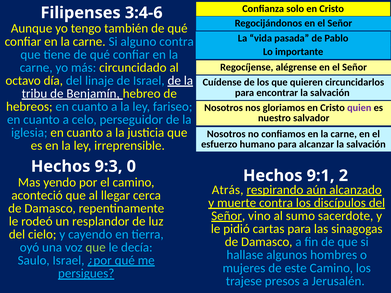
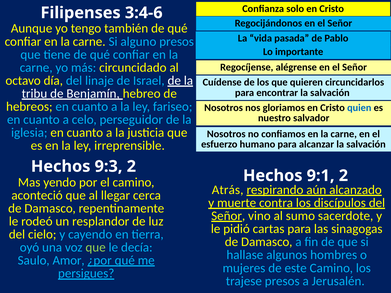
alguno contra: contra -> presos
quien colour: purple -> blue
9:3 0: 0 -> 2
Saulo Israel: Israel -> Amor
